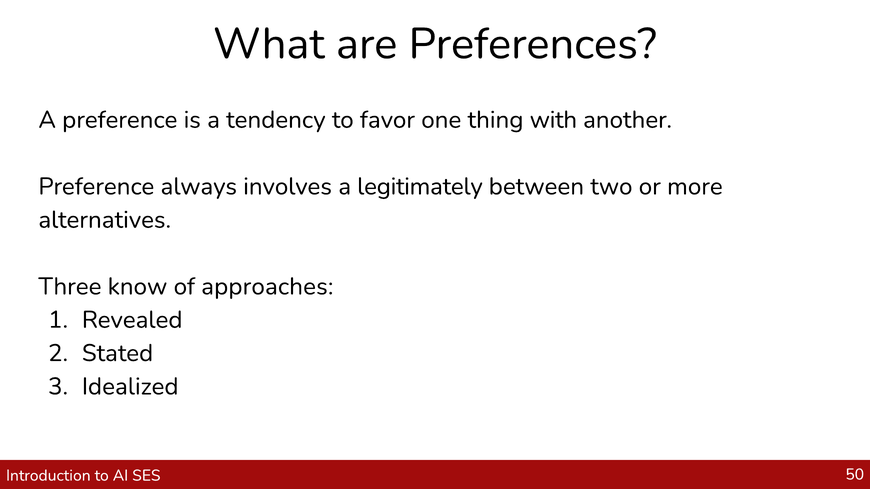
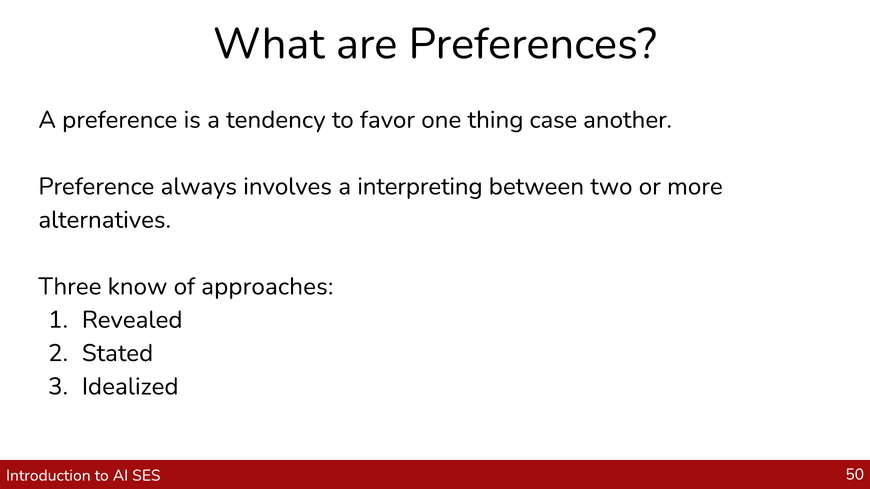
with: with -> case
legitimately: legitimately -> interpreting
